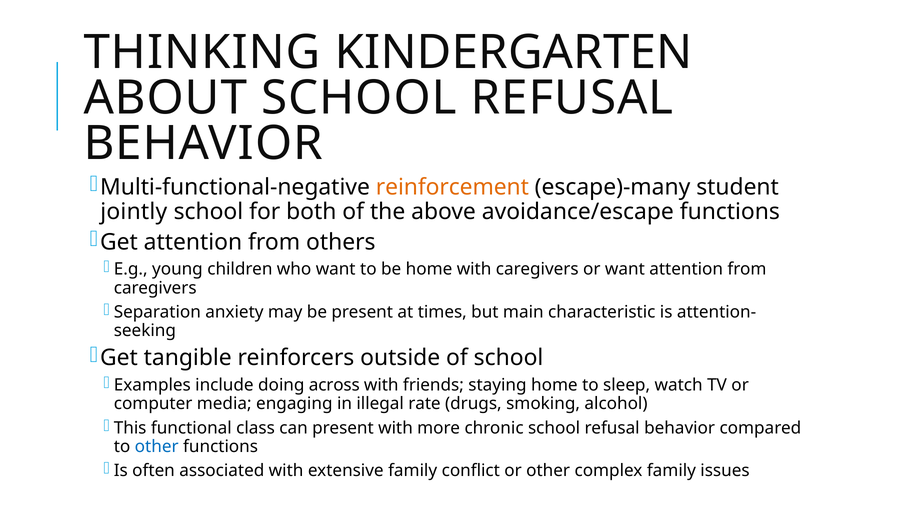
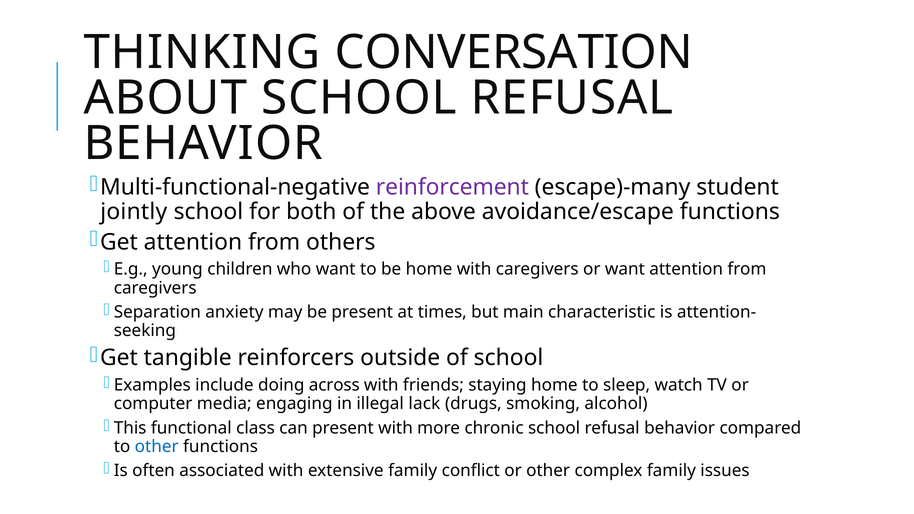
KINDERGARTEN: KINDERGARTEN -> CONVERSATION
reinforcement colour: orange -> purple
rate: rate -> lack
